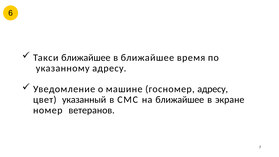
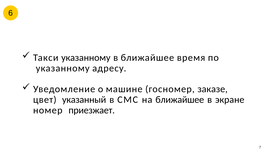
Такси ближайшее: ближайшее -> указанному
госномер адресу: адресу -> заказе
ветеранов: ветеранов -> приезжает
